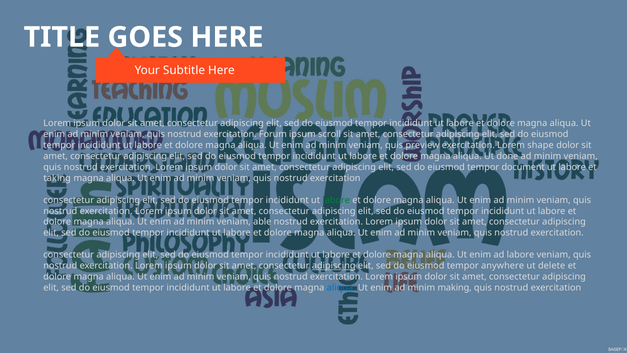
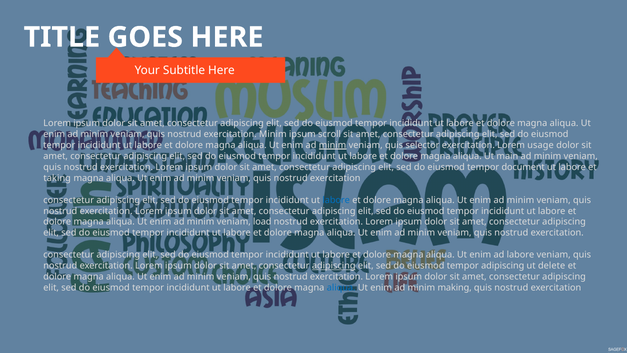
exercitation Forum: Forum -> Minim
minim at (333, 145) underline: none -> present
preview: preview -> selector
shape: shape -> usage
done: done -> main
labore at (336, 200) colour: green -> blue
able: able -> load
tempor anywhere: anywhere -> adipiscing
